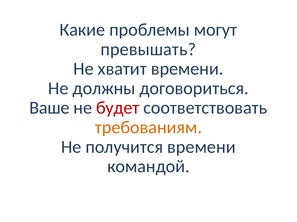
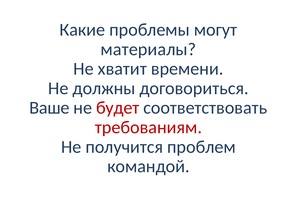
превышать: превышать -> материалы
требованиям colour: orange -> red
получится времени: времени -> проблем
